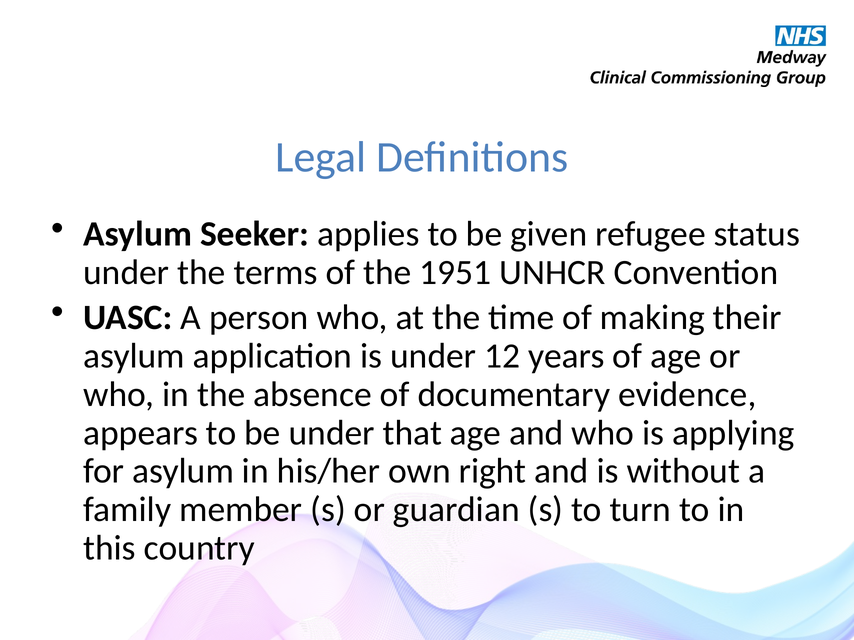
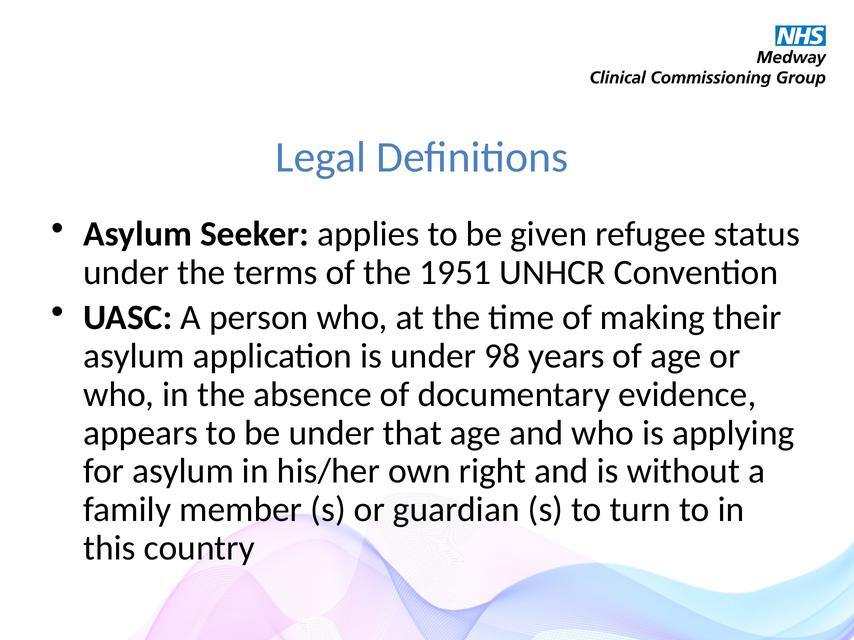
12: 12 -> 98
